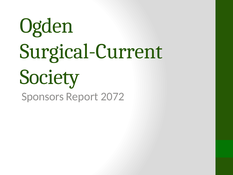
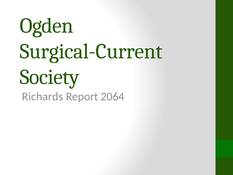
Sponsors: Sponsors -> Richards
2072: 2072 -> 2064
